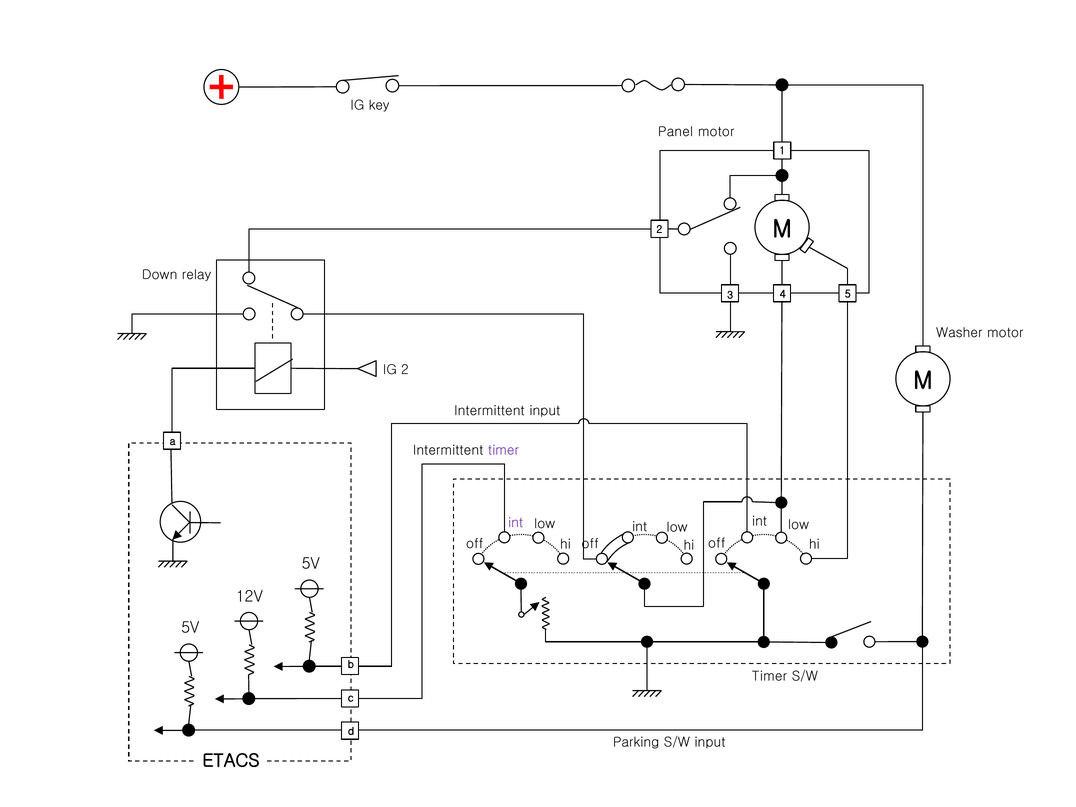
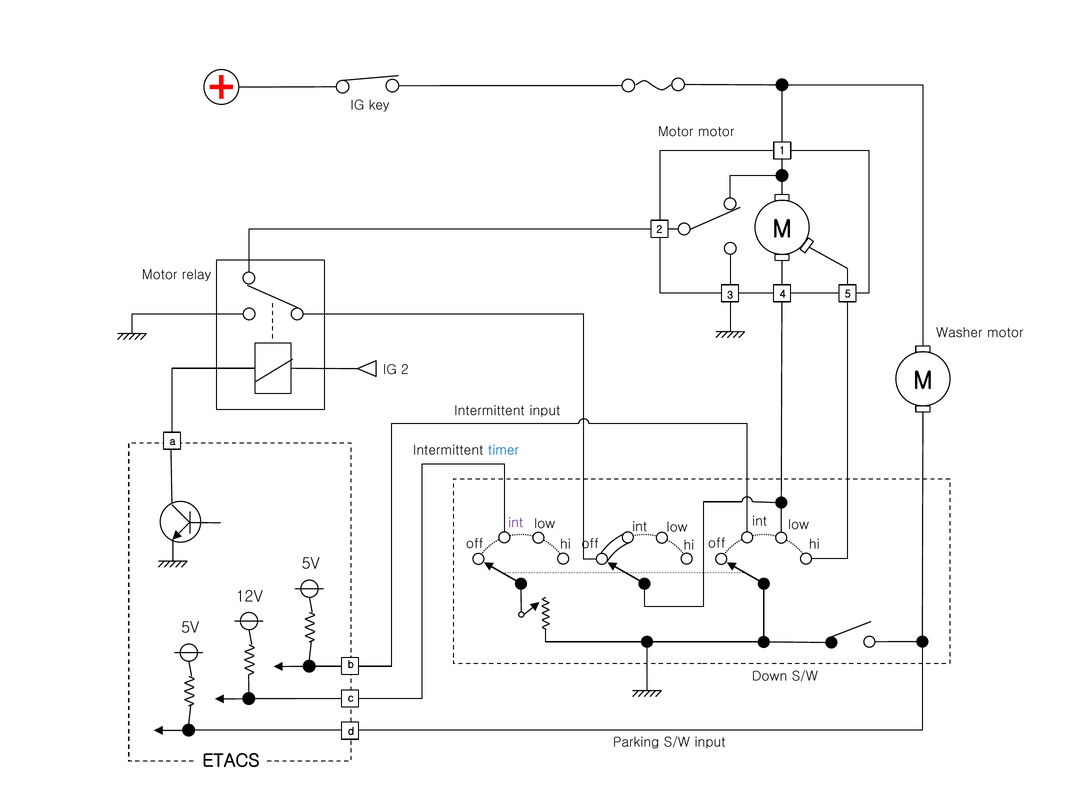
Panel at (676, 132): Panel -> Motor
Down at (160, 275): Down -> Motor
timer at (503, 450) colour: purple -> blue
Timer at (769, 676): Timer -> Down
